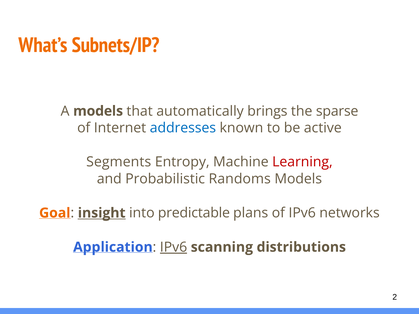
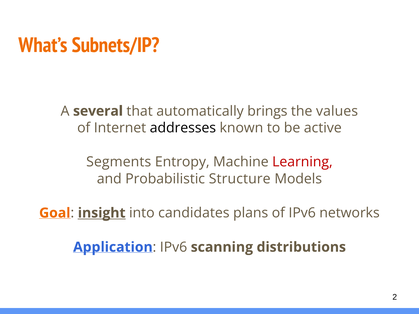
A models: models -> several
sparse: sparse -> values
addresses colour: blue -> black
Randoms: Randoms -> Structure
predictable: predictable -> candidates
IPv6 at (174, 247) underline: present -> none
